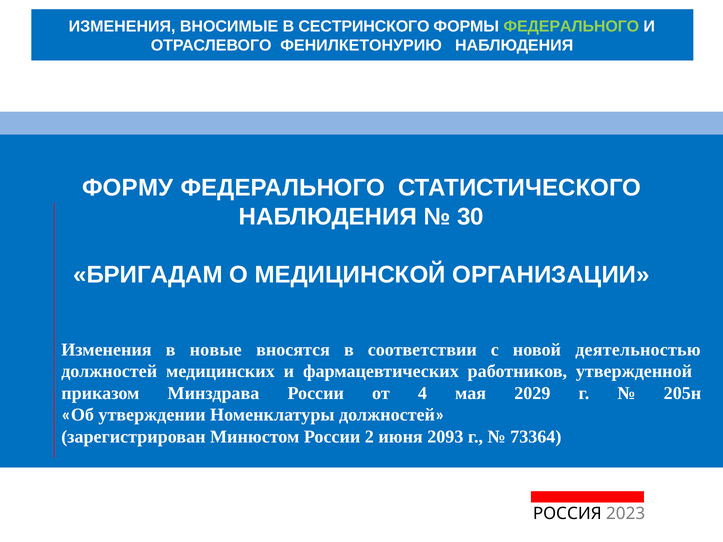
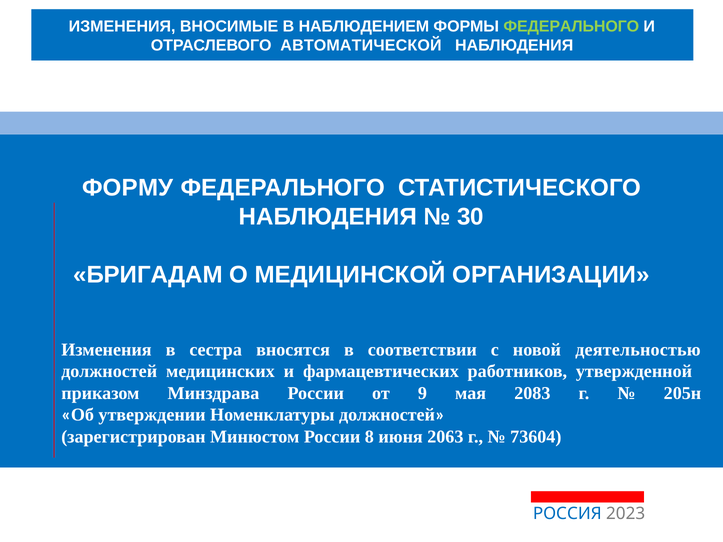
СЕСТРИНСКОГО: СЕСТРИНСКОГО -> НАБЛЮДЕНИЕМ
ФЕНИЛКЕТОНУРИЮ: ФЕНИЛКЕТОНУРИЮ -> АВТОМАТИЧЕСКОЙ
новые: новые -> сестра
4: 4 -> 9
2029: 2029 -> 2083
2: 2 -> 8
2093: 2093 -> 2063
73364: 73364 -> 73604
РОССИЯ colour: black -> blue
